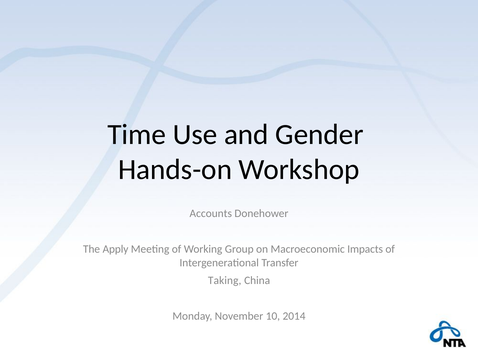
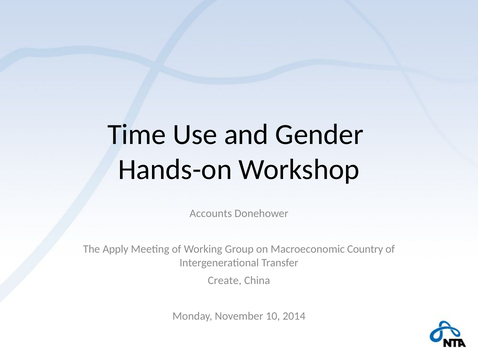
Impacts: Impacts -> Country
Taking: Taking -> Create
